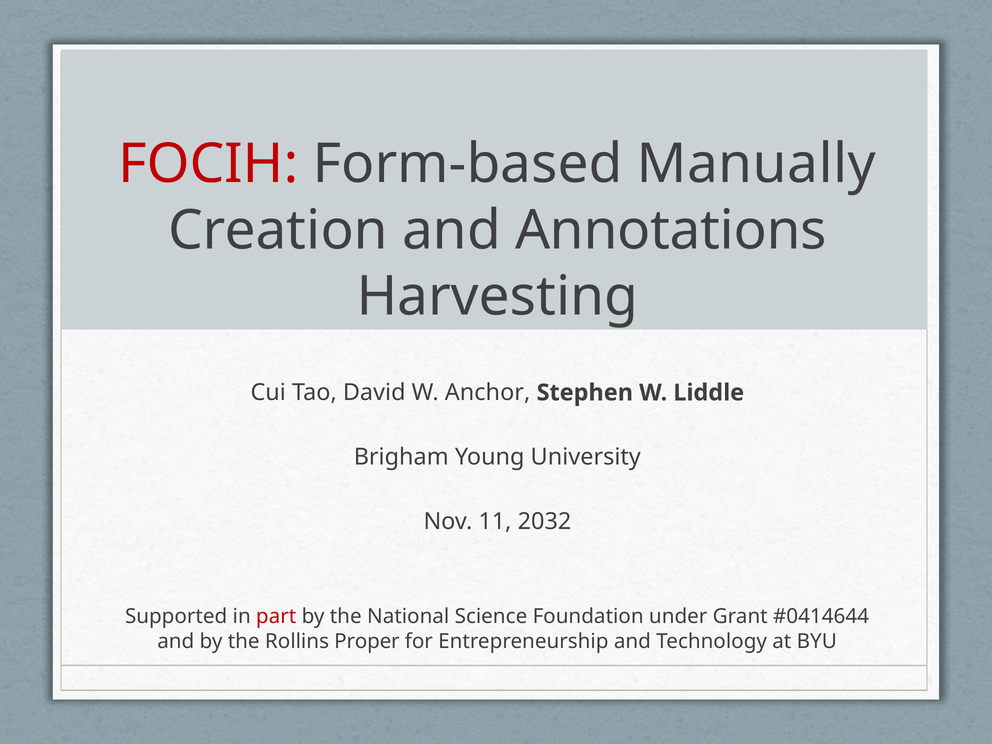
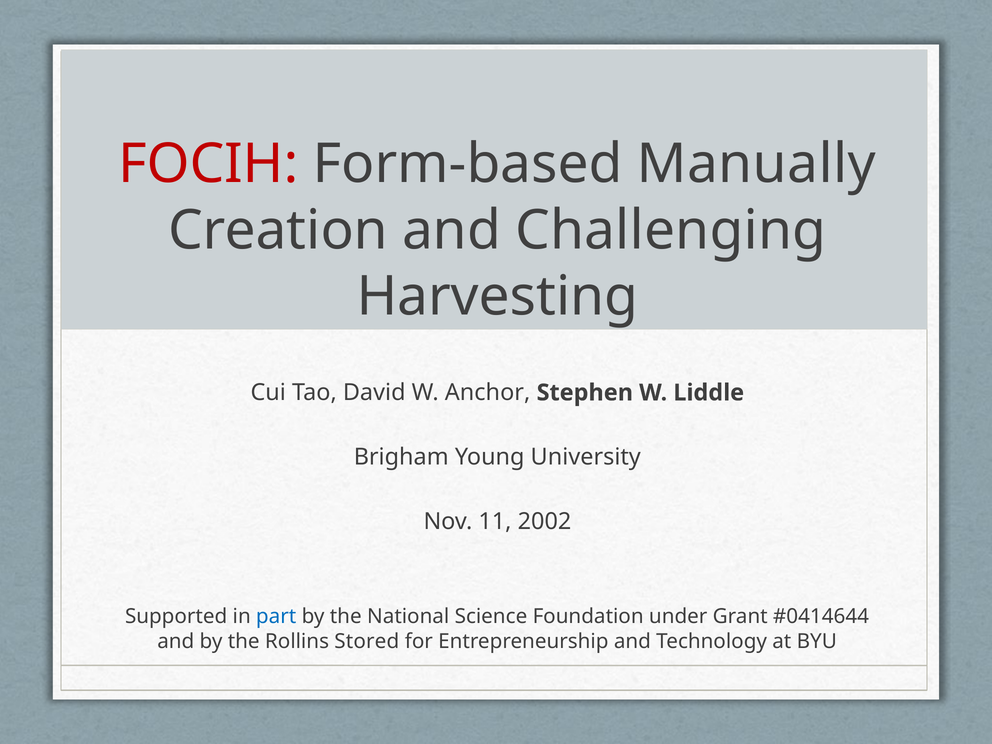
Annotations: Annotations -> Challenging
2032: 2032 -> 2002
part colour: red -> blue
Proper: Proper -> Stored
